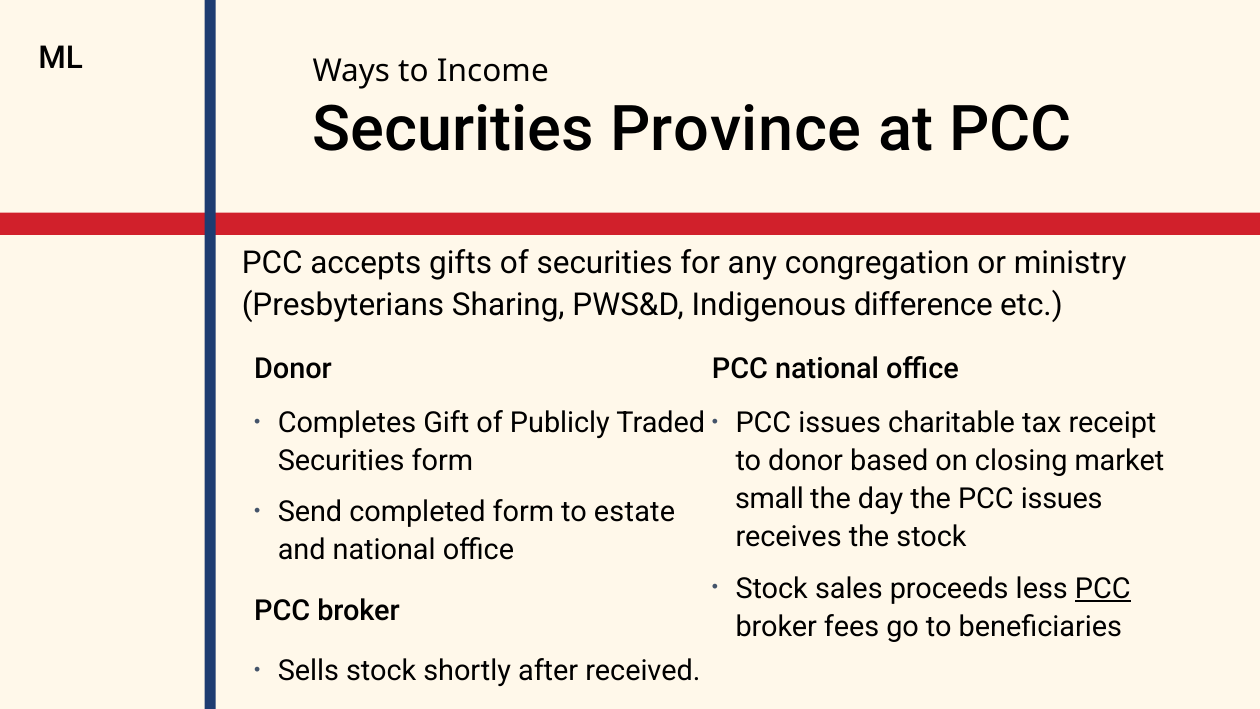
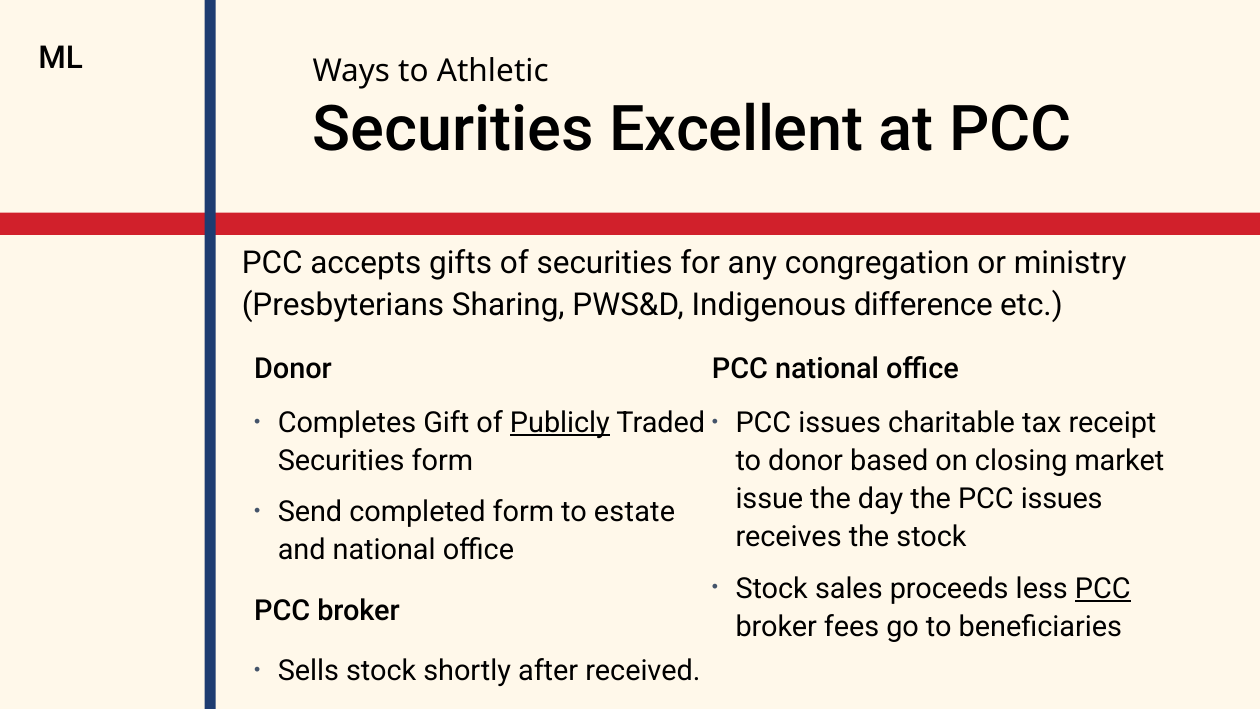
Income: Income -> Athletic
Province: Province -> Excellent
Publicly underline: none -> present
small: small -> issue
